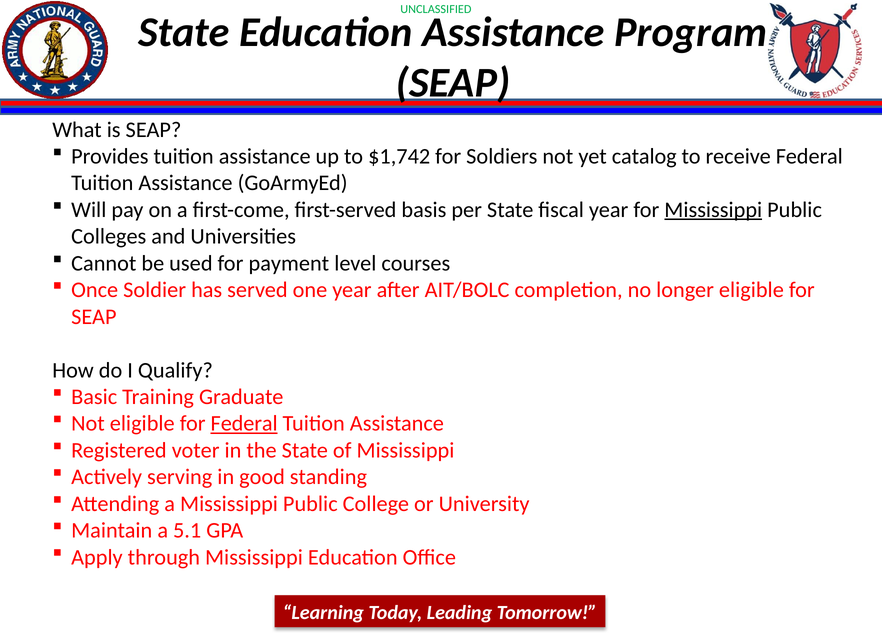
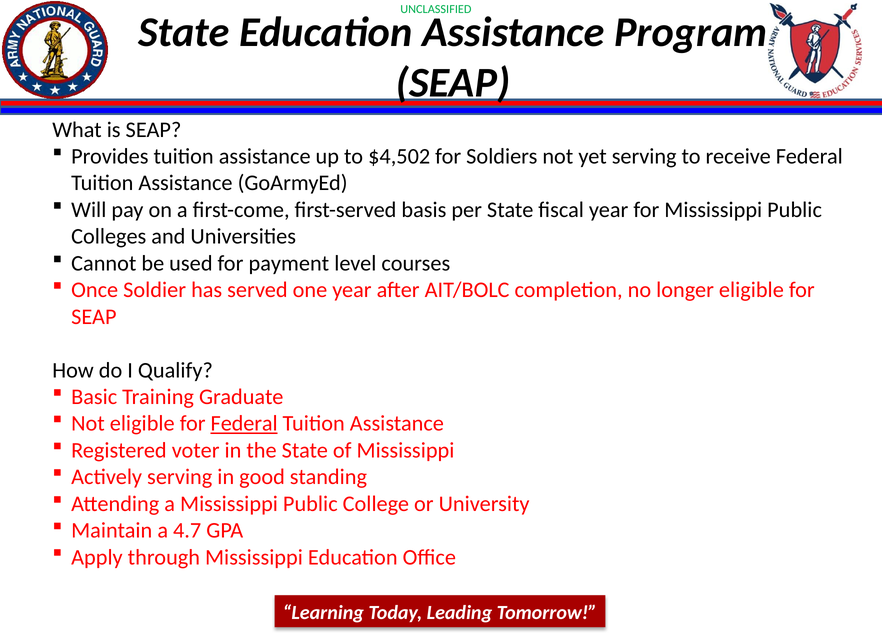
$1,742: $1,742 -> $4,502
yet catalog: catalog -> serving
Mississippi at (713, 210) underline: present -> none
5.1: 5.1 -> 4.7
